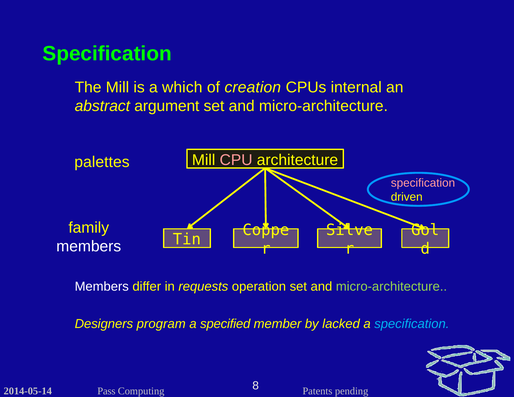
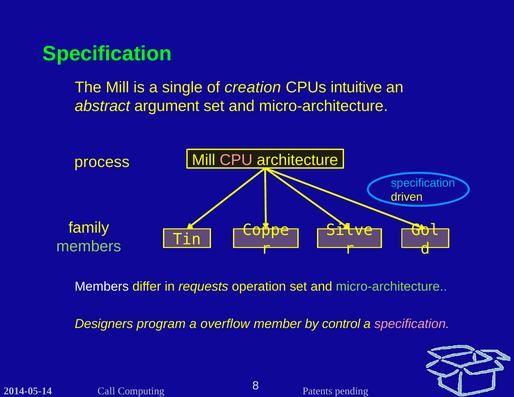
which: which -> single
internal: internal -> intuitive
palettes: palettes -> process
specification at (423, 183) colour: pink -> light blue
members at (89, 246) colour: white -> light green
specified: specified -> overflow
lacked: lacked -> control
specification at (412, 324) colour: light blue -> pink
Pass: Pass -> Call
